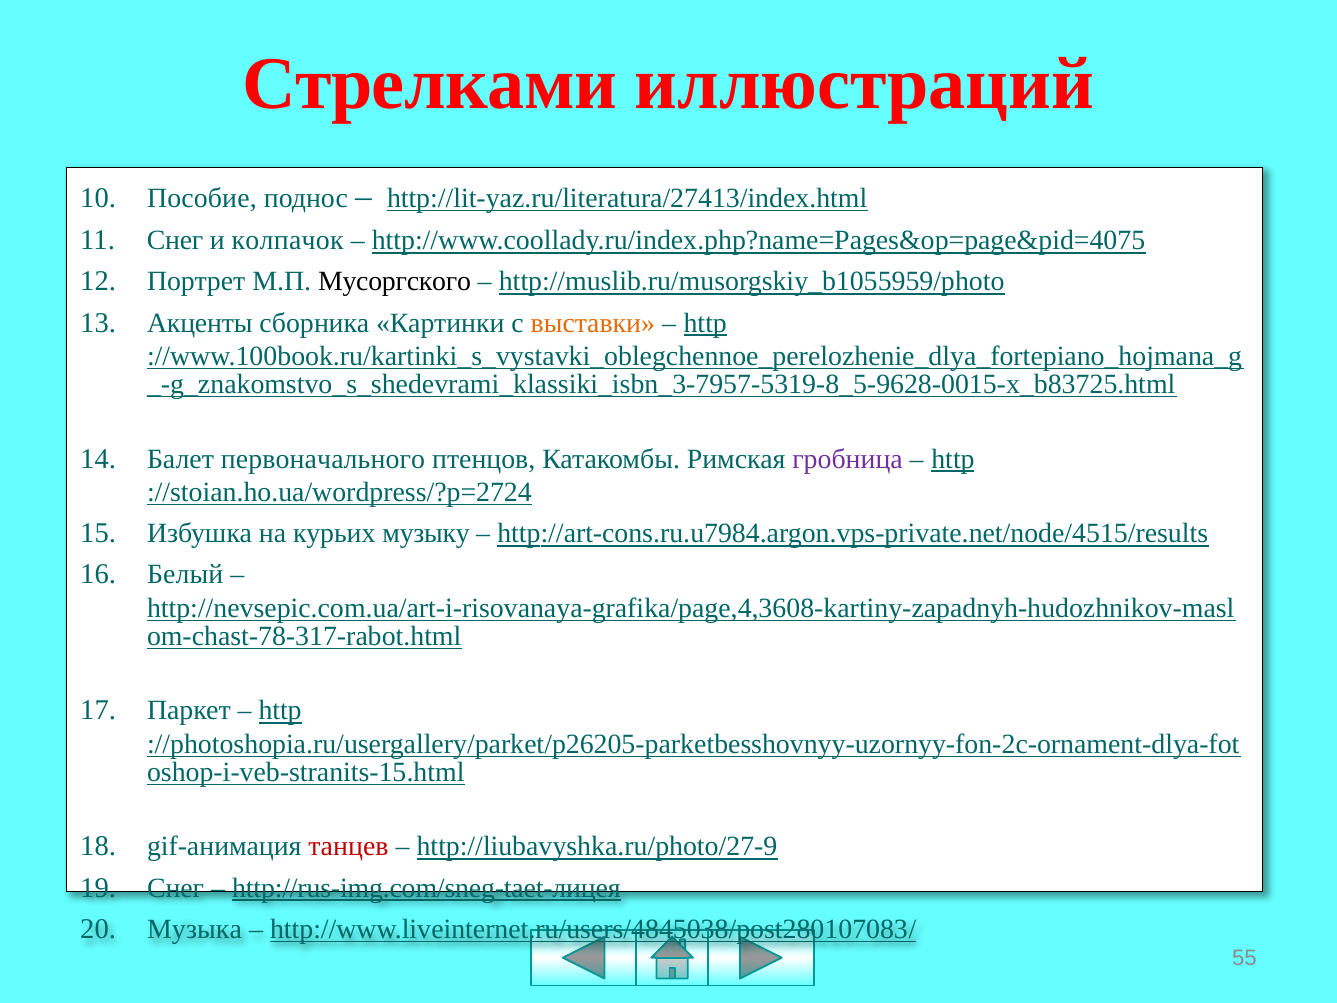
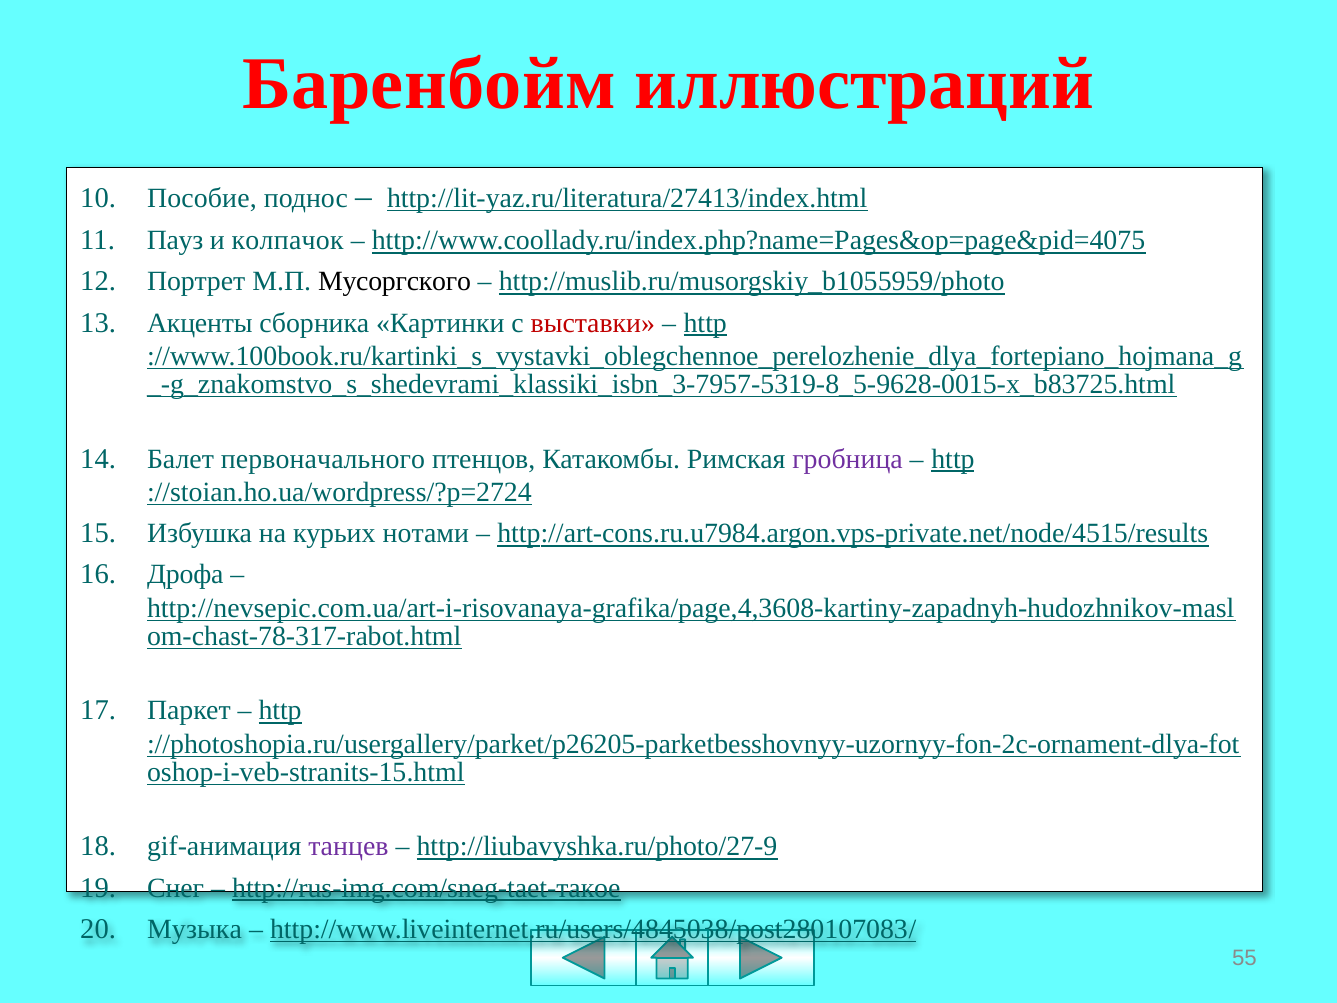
Стрелками: Стрелками -> Баренбойм
Снег at (175, 240): Снег -> Пауз
выставки colour: orange -> red
музыку: музыку -> нотами
Белый: Белый -> Дрофа
танцев colour: red -> purple
http://rus-img.com/sneg-taet-лицея: http://rus-img.com/sneg-taet-лицея -> http://rus-img.com/sneg-taet-такое
